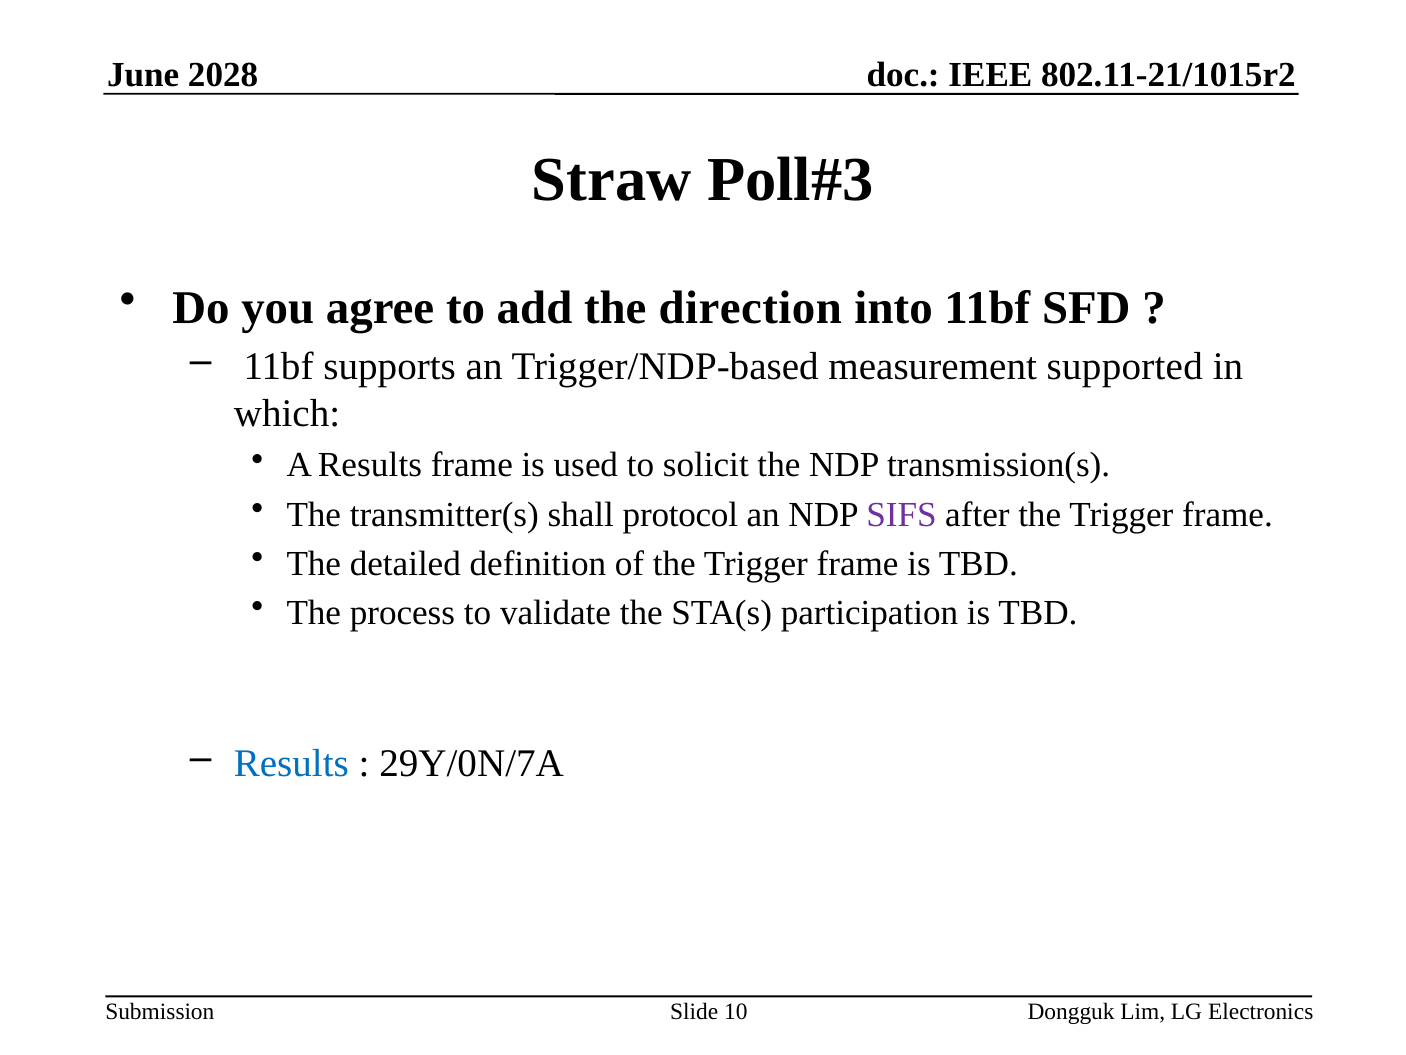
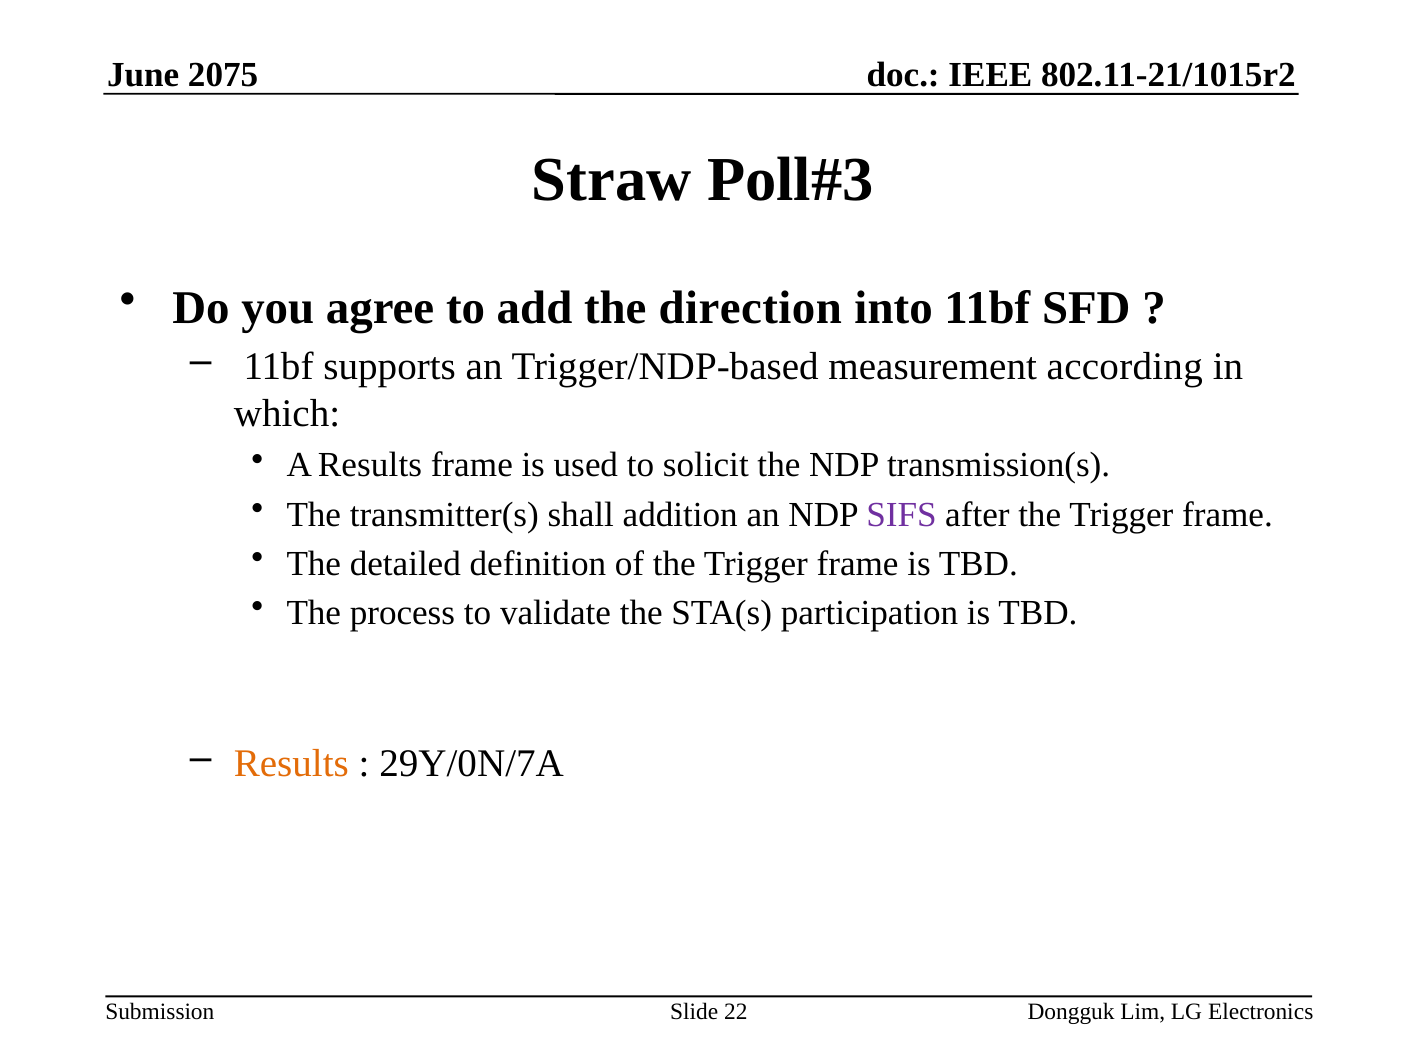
2028: 2028 -> 2075
supported: supported -> according
protocol: protocol -> addition
Results at (291, 764) colour: blue -> orange
10: 10 -> 22
